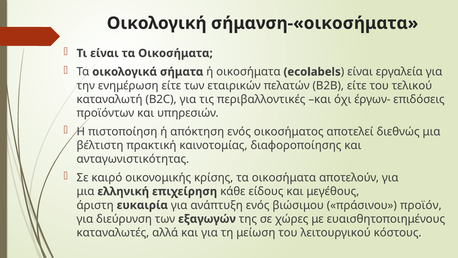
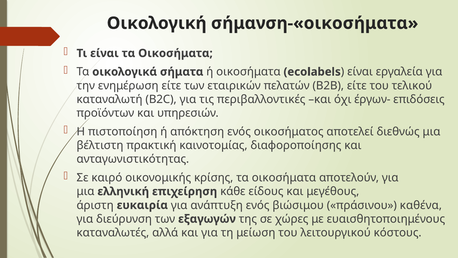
προϊόν: προϊόν -> καθένα
